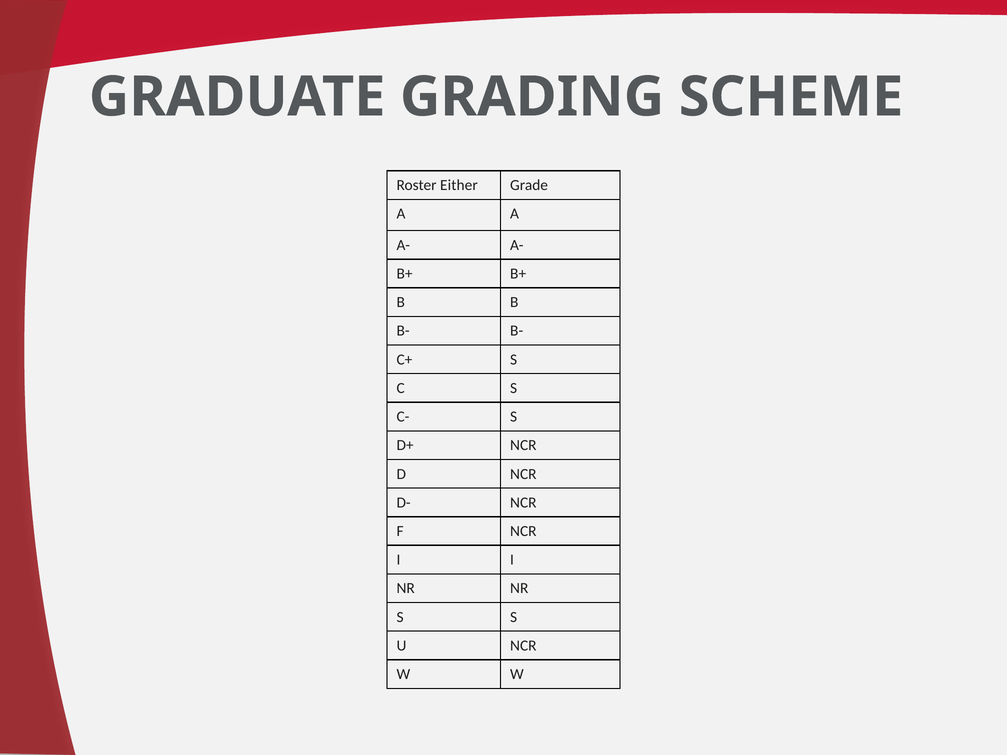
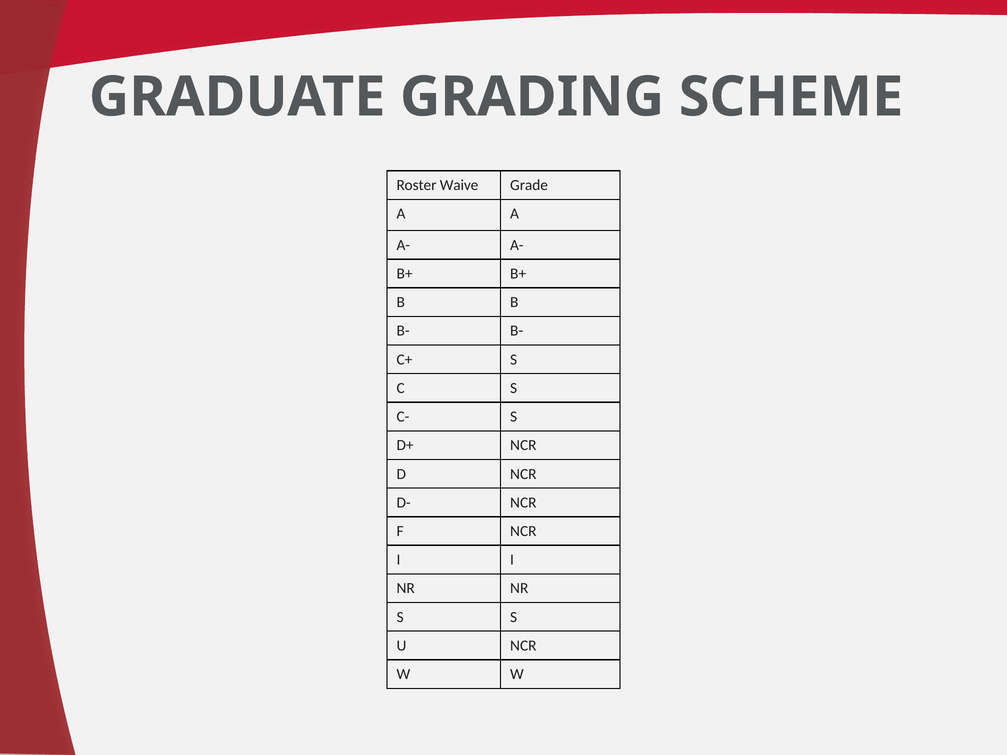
Either: Either -> Waive
